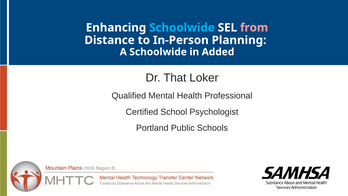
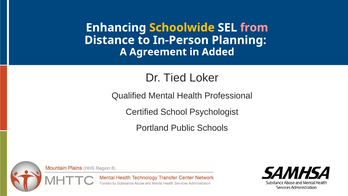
Schoolwide at (182, 28) colour: light blue -> yellow
A Schoolwide: Schoolwide -> Agreement
That: That -> Tied
